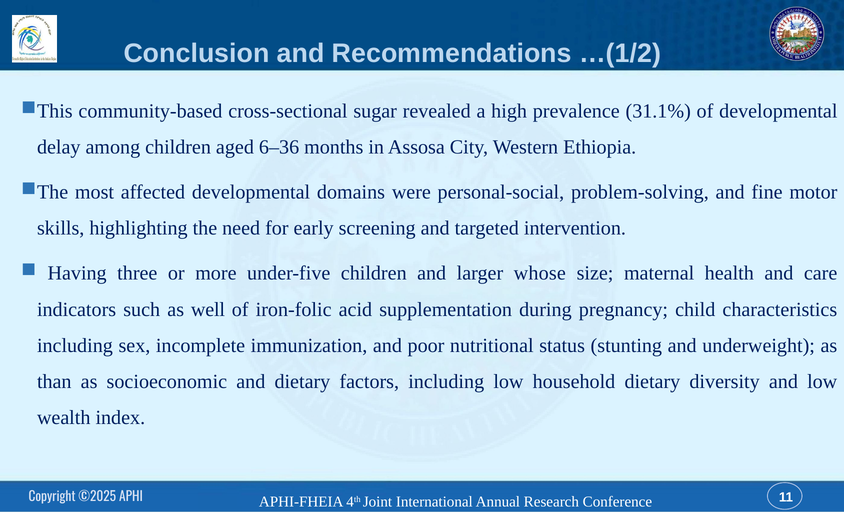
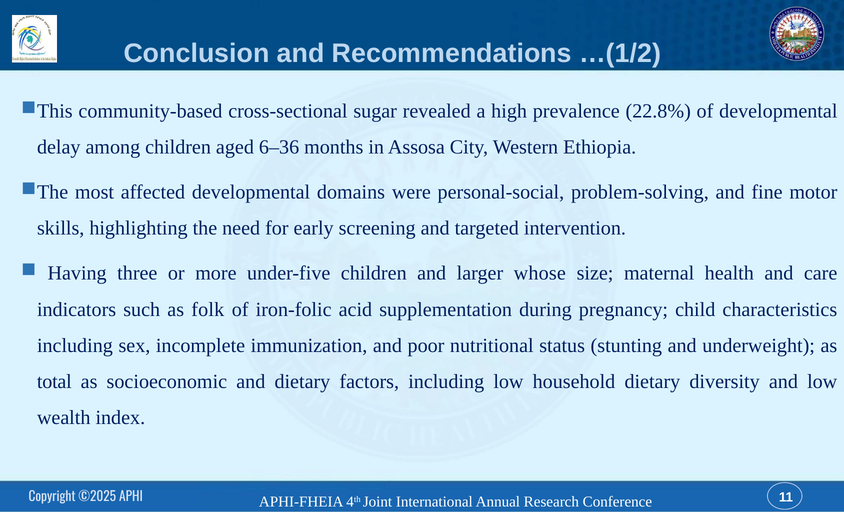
31.1%: 31.1% -> 22.8%
well: well -> folk
than: than -> total
